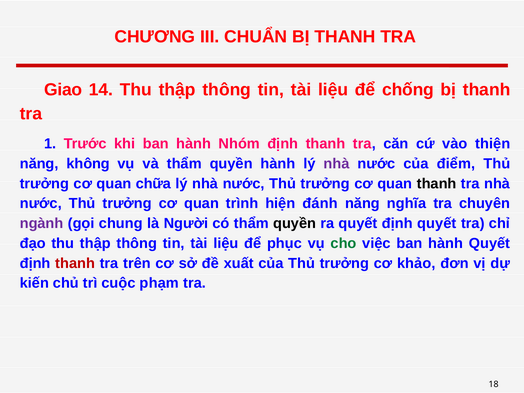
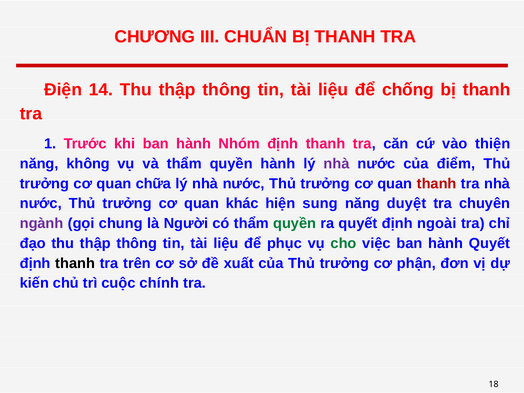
Giao: Giao -> Điện
thanh at (437, 184) colour: black -> red
trình: trình -> khác
đánh: đánh -> sung
nghĩa: nghĩa -> duyệt
quyền at (295, 223) colour: black -> green
định quyết: quyết -> ngoài
thanh at (75, 263) colour: red -> black
khảo: khảo -> phận
phạm: phạm -> chính
